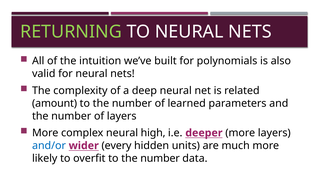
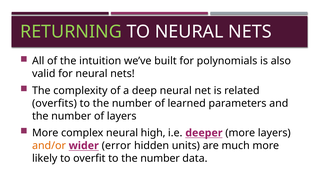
amount: amount -> overfits
and/or colour: blue -> orange
every: every -> error
